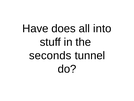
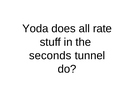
Have: Have -> Yoda
into: into -> rate
